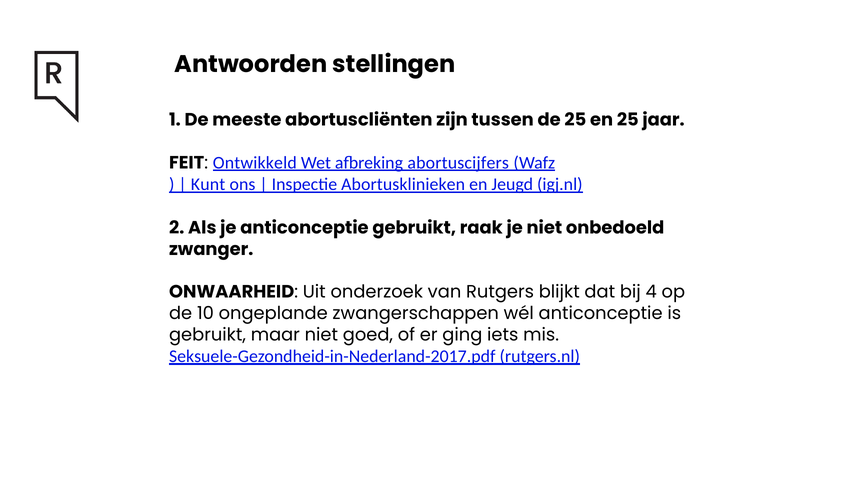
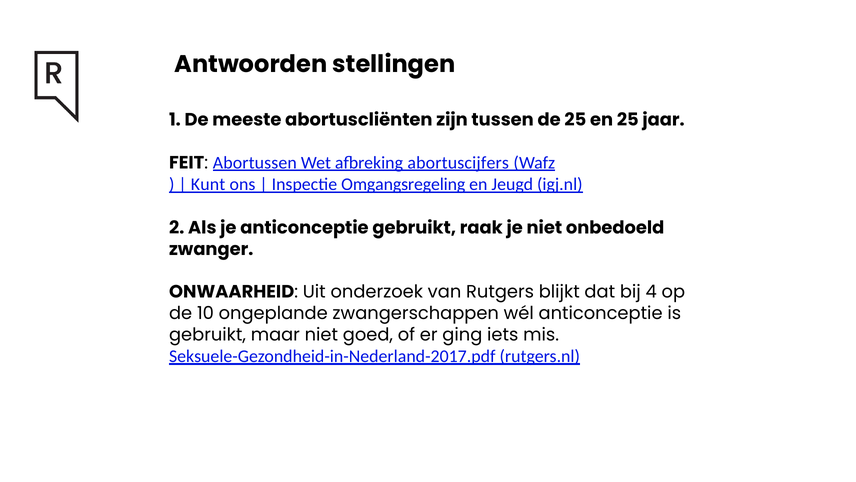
Ontwikkeld: Ontwikkeld -> Abortussen
Abortusklinieken: Abortusklinieken -> Omgangsregeling
